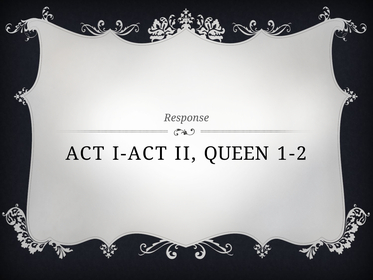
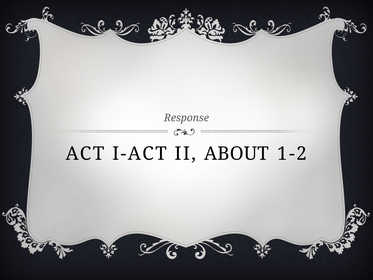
QUEEN: QUEEN -> ABOUT
